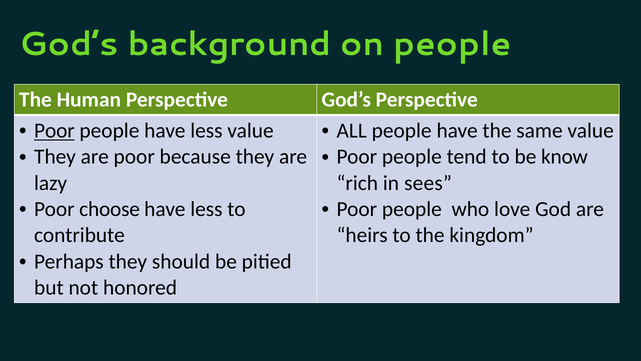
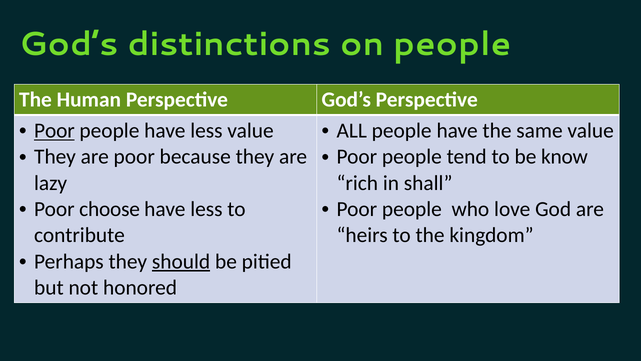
background: background -> distinctions
sees: sees -> shall
should underline: none -> present
